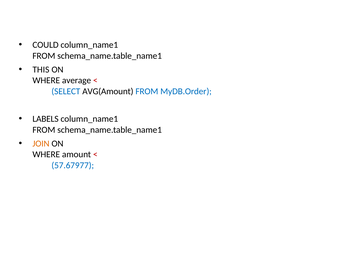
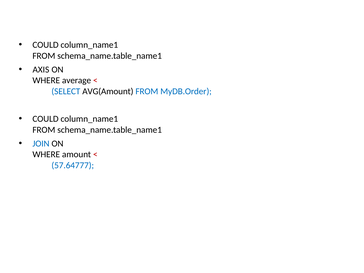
THIS: THIS -> AXIS
LABELS at (46, 119): LABELS -> COULD
JOIN colour: orange -> blue
57.67977: 57.67977 -> 57.64777
